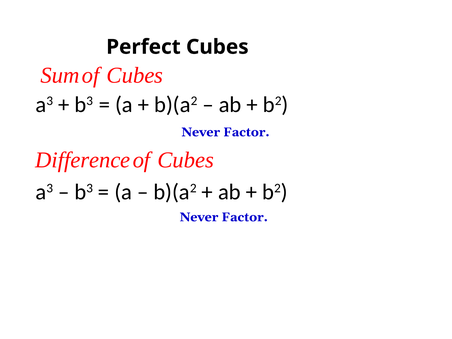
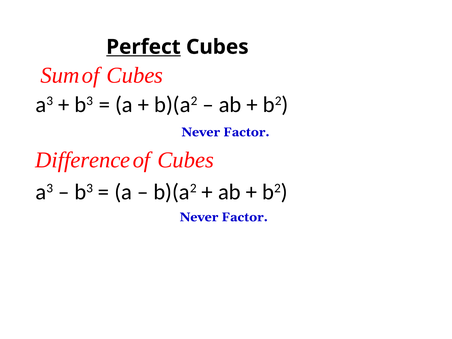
Perfect underline: none -> present
